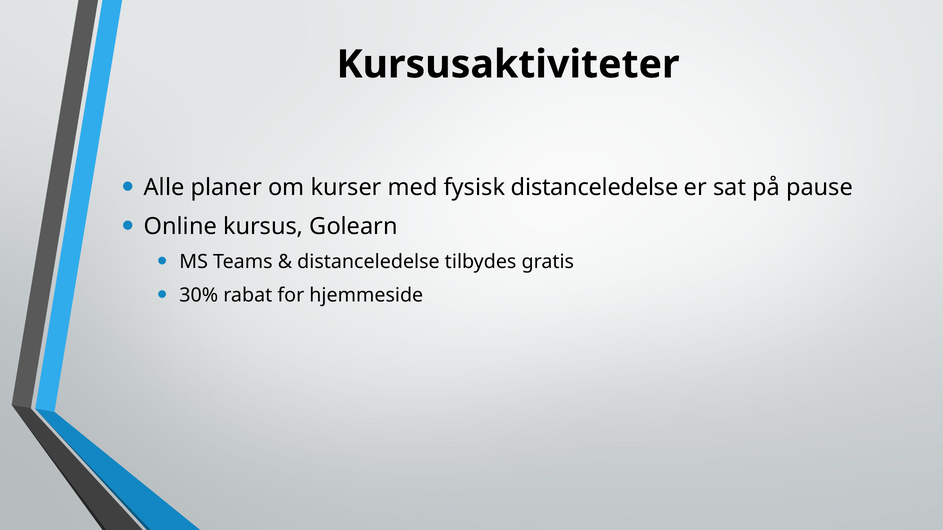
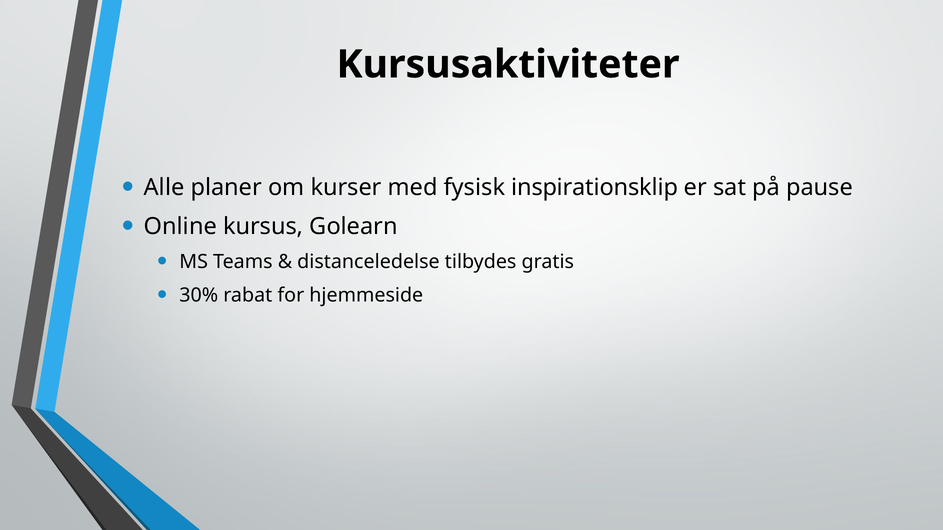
fysisk distanceledelse: distanceledelse -> inspirationsklip
